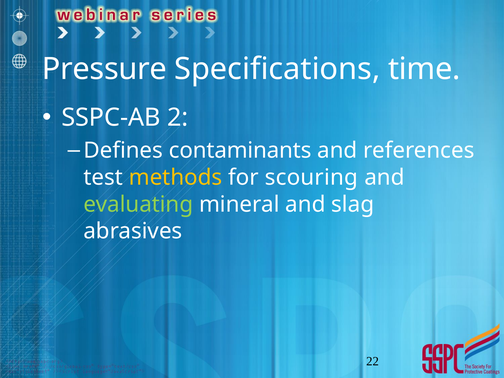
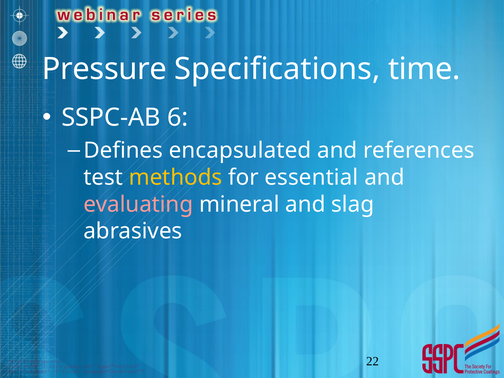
2: 2 -> 6
contaminants: contaminants -> encapsulated
scouring: scouring -> essential
evaluating colour: light green -> pink
